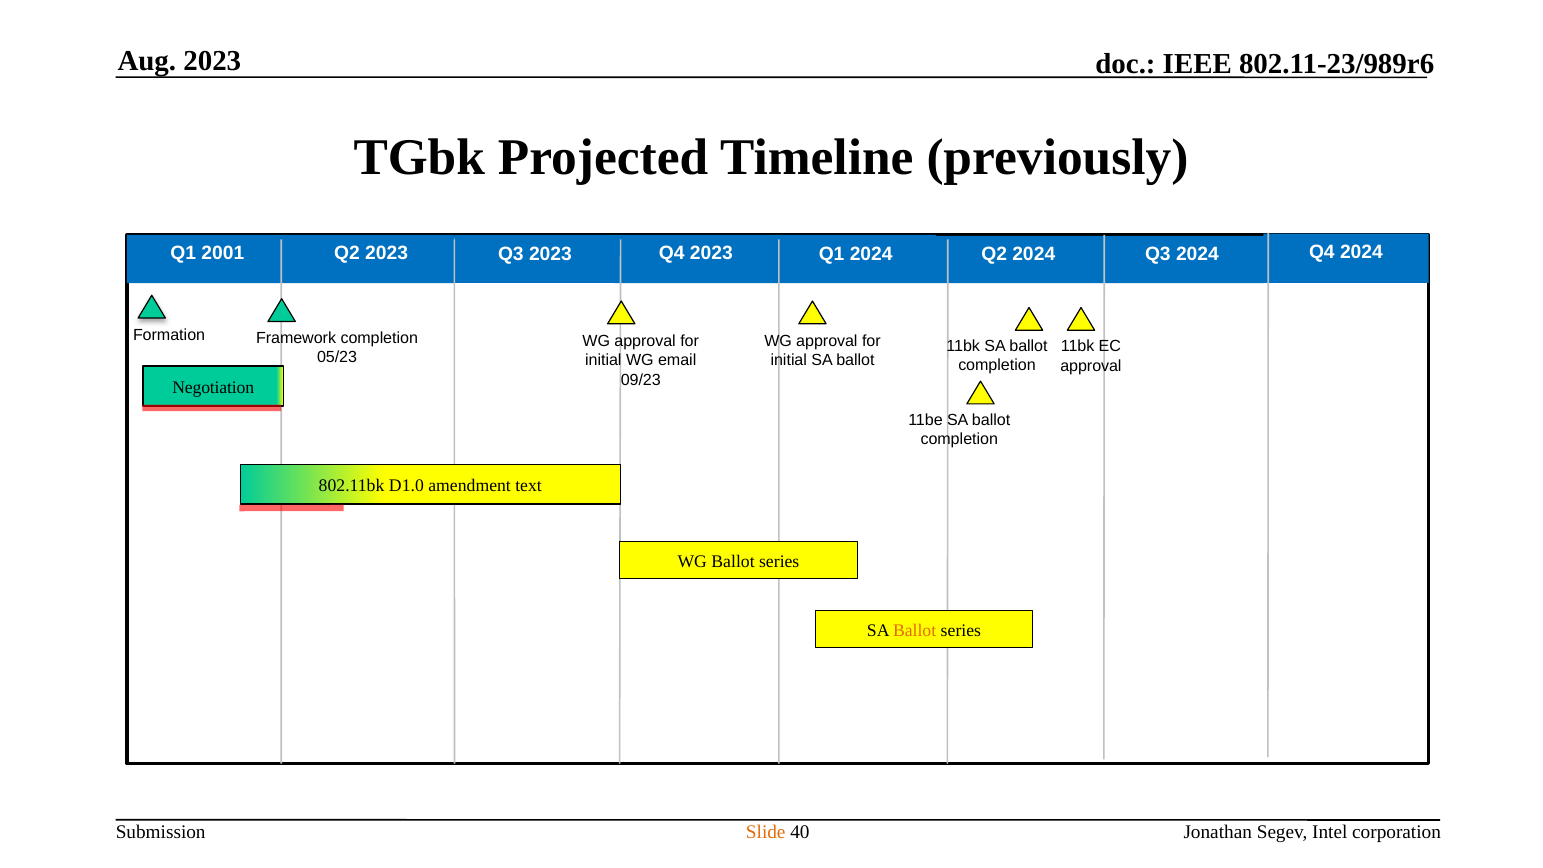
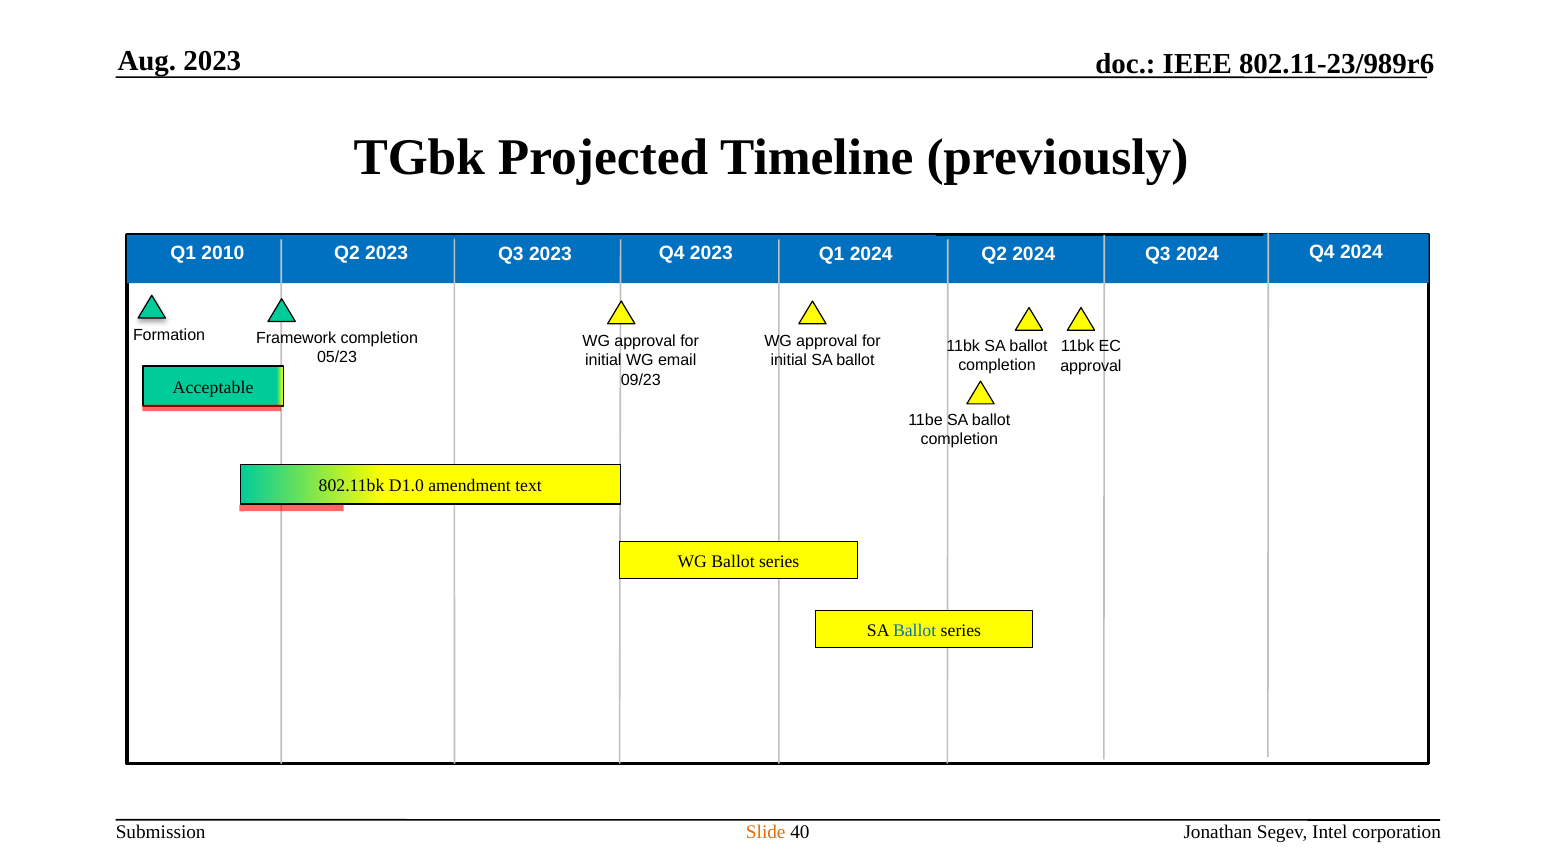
2001: 2001 -> 2010
Negotiation: Negotiation -> Acceptable
Ballot at (915, 630) colour: orange -> blue
